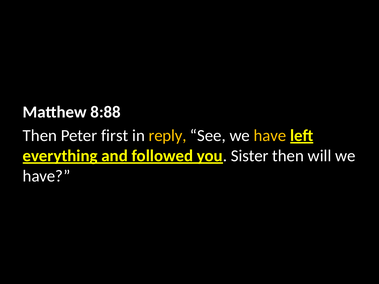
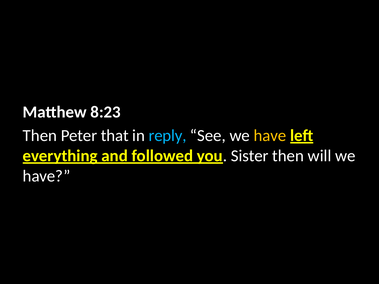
8:88: 8:88 -> 8:23
first: first -> that
reply colour: yellow -> light blue
